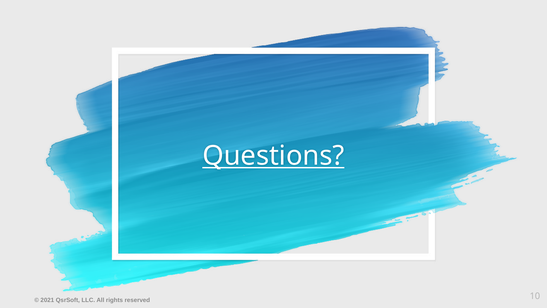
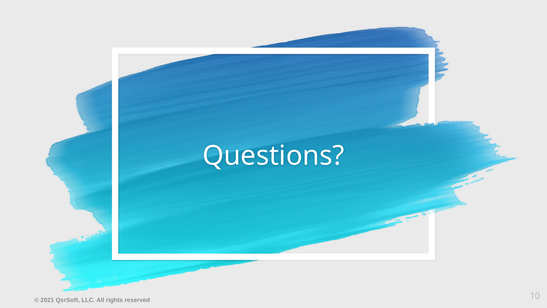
Questions underline: present -> none
